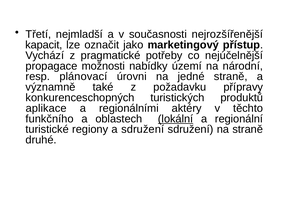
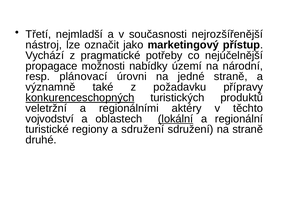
kapacit: kapacit -> nástroj
konkurenceschopných underline: none -> present
aplikace: aplikace -> veletržní
funkčního: funkčního -> vojvodství
